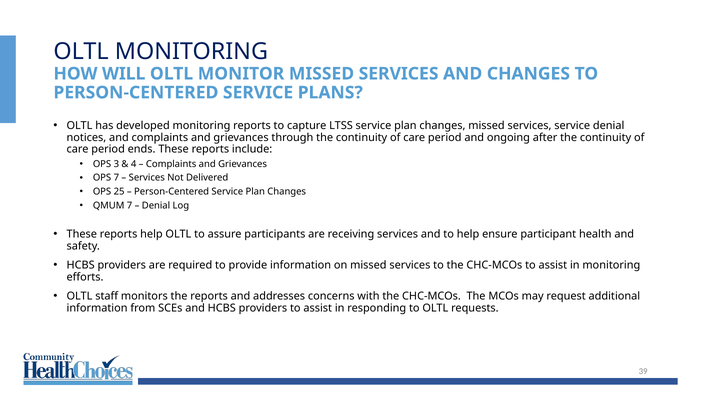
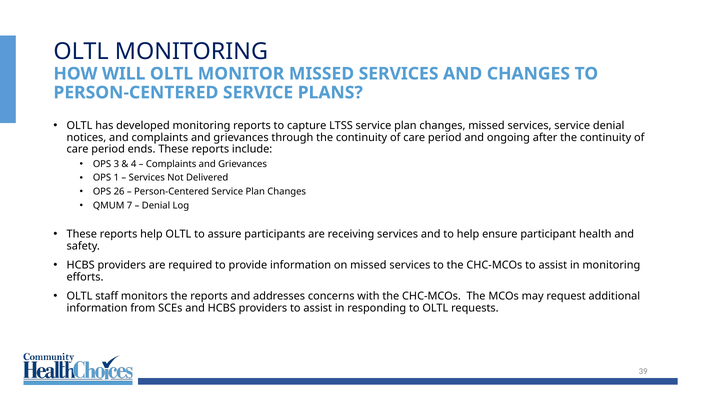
OPS 7: 7 -> 1
25: 25 -> 26
